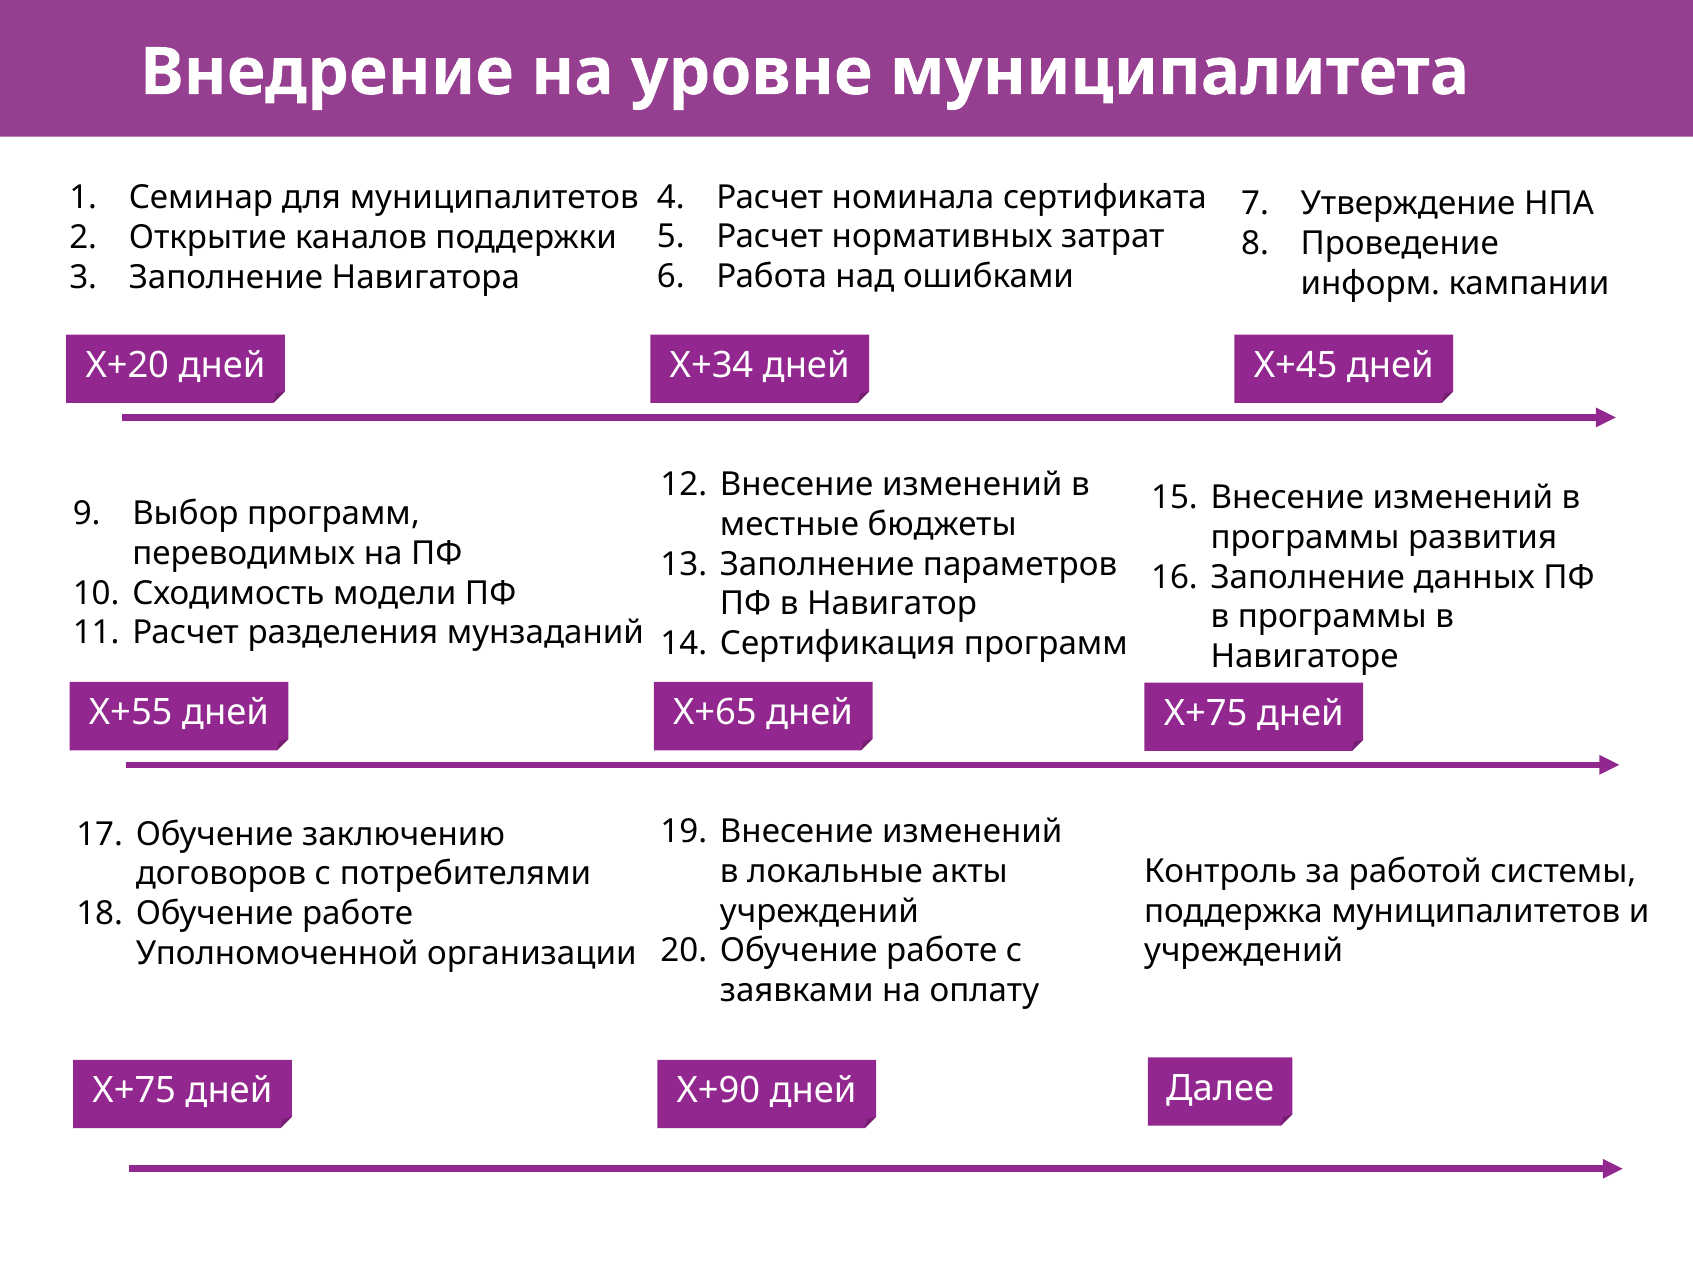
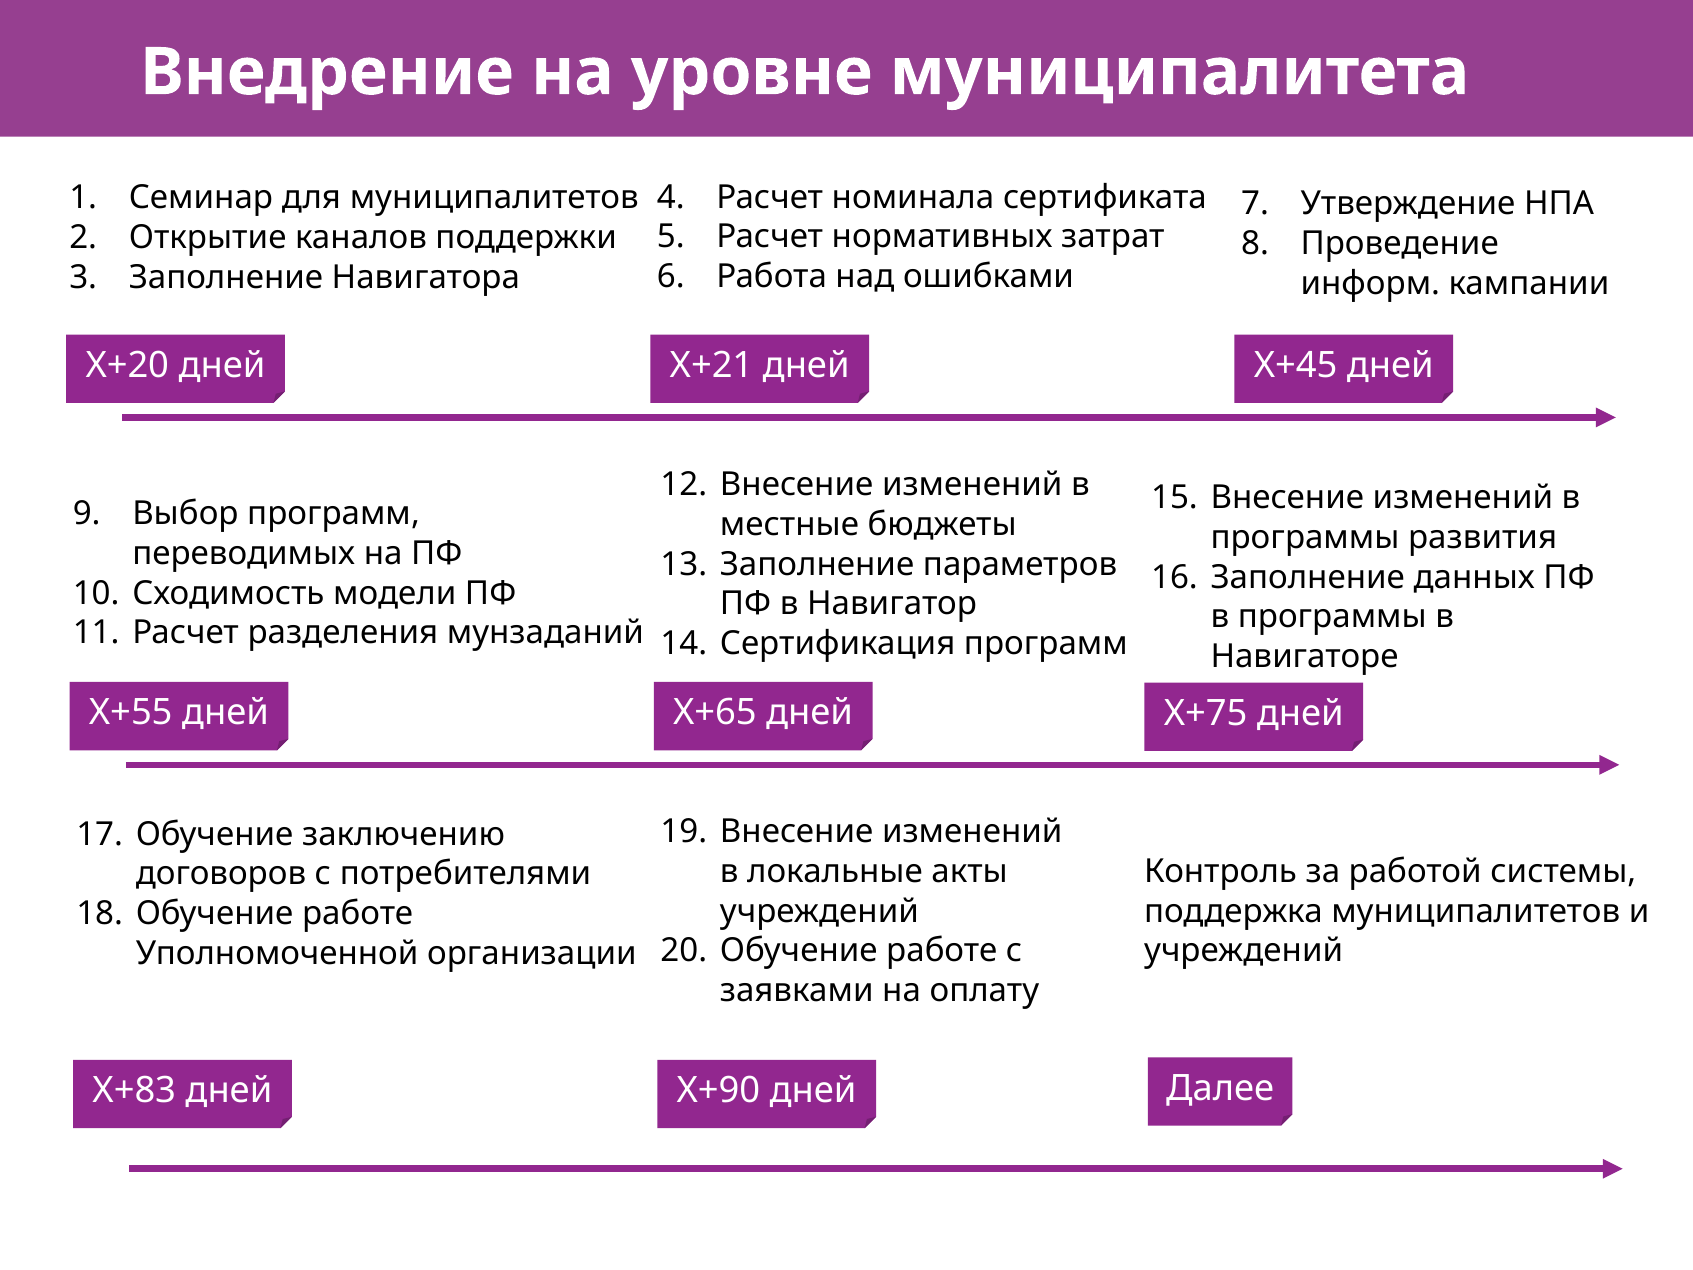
Х+34: Х+34 -> Х+21
Х+75 at (134, 1091): Х+75 -> Х+83
